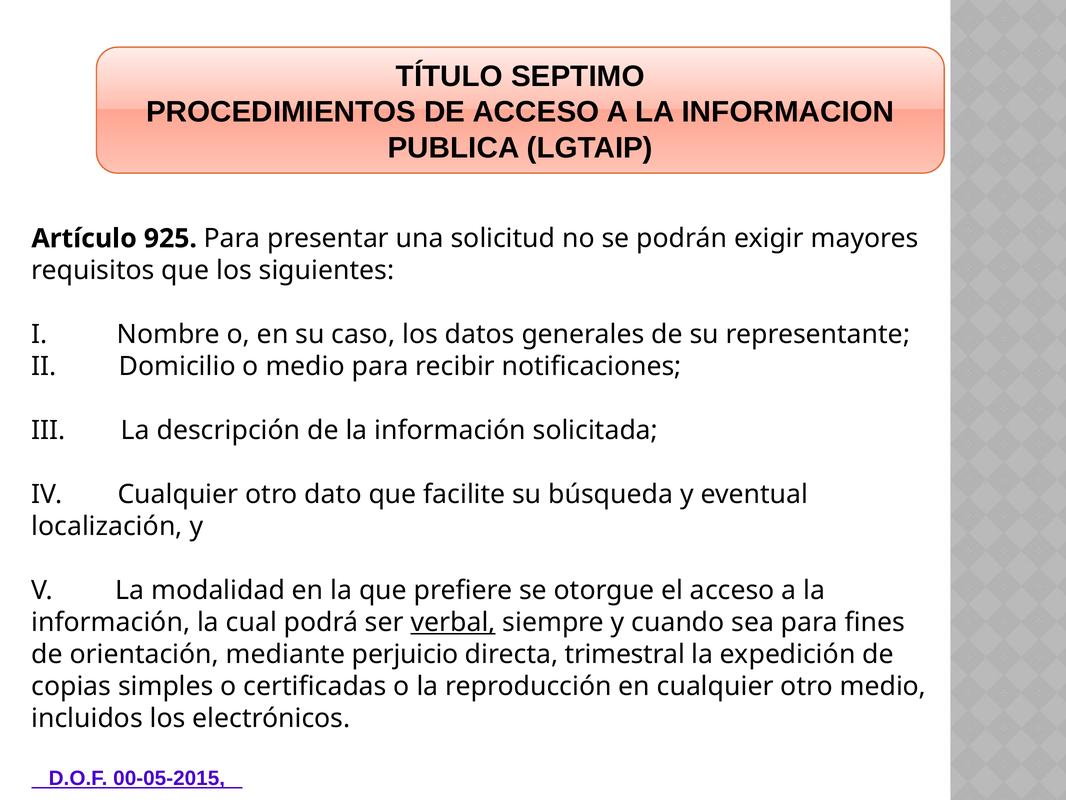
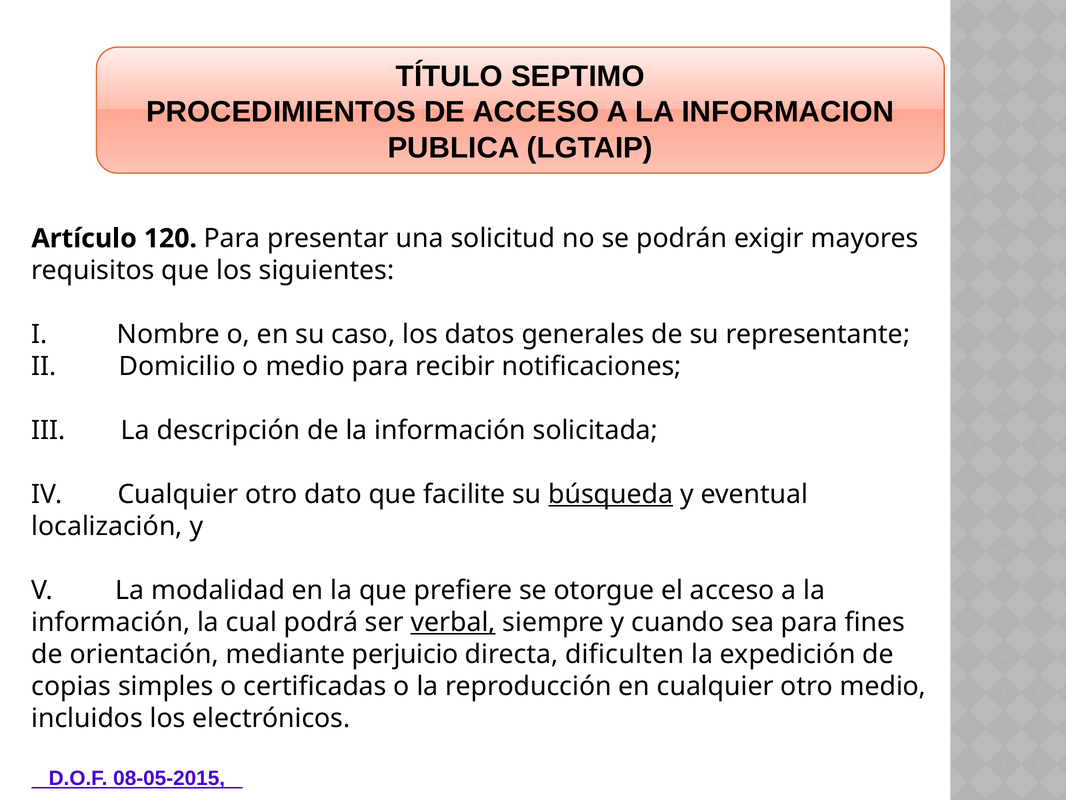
925: 925 -> 120
búsqueda underline: none -> present
trimestral: trimestral -> dificulten
00-05-2015: 00-05-2015 -> 08-05-2015
